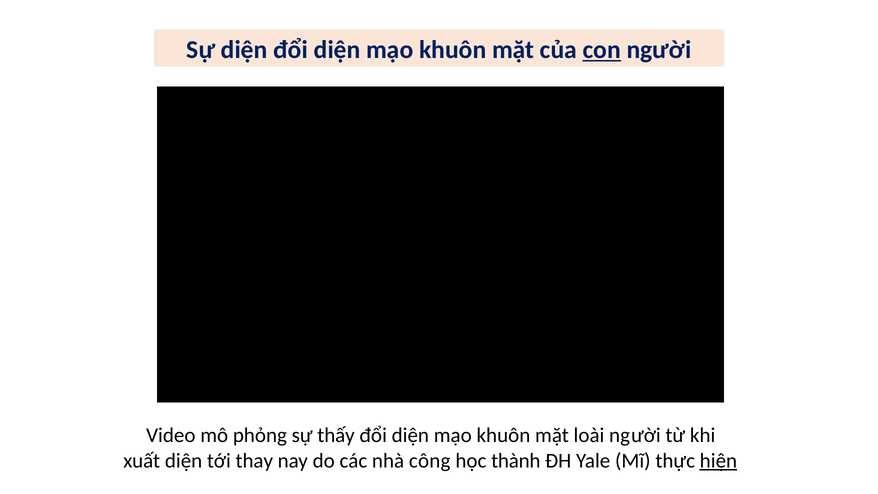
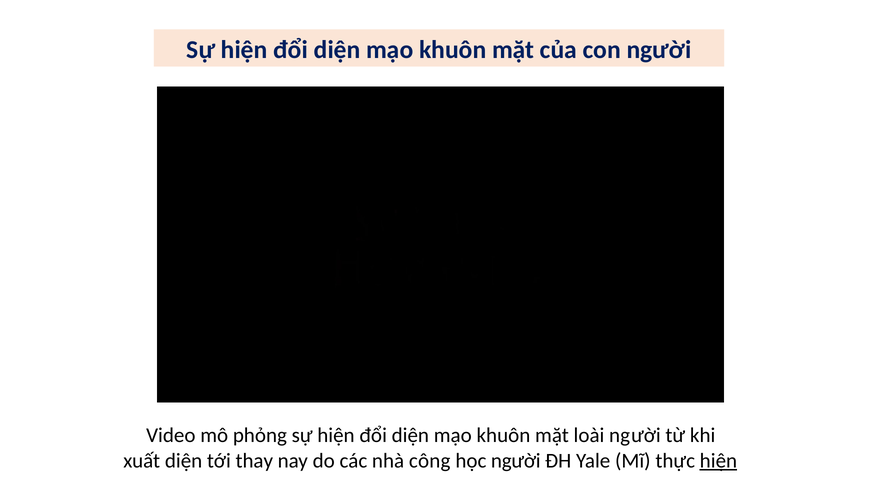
diện at (244, 50): diện -> hiện
con underline: present -> none
phỏng sự thấy: thấy -> hiện
học thành: thành -> người
